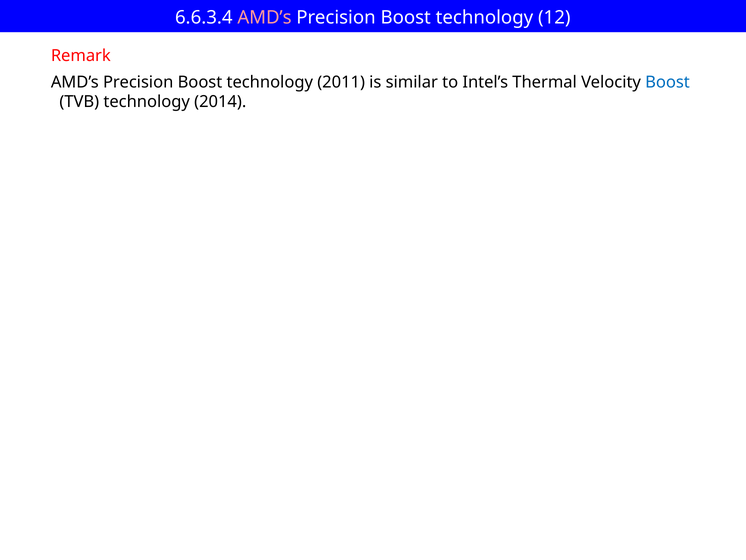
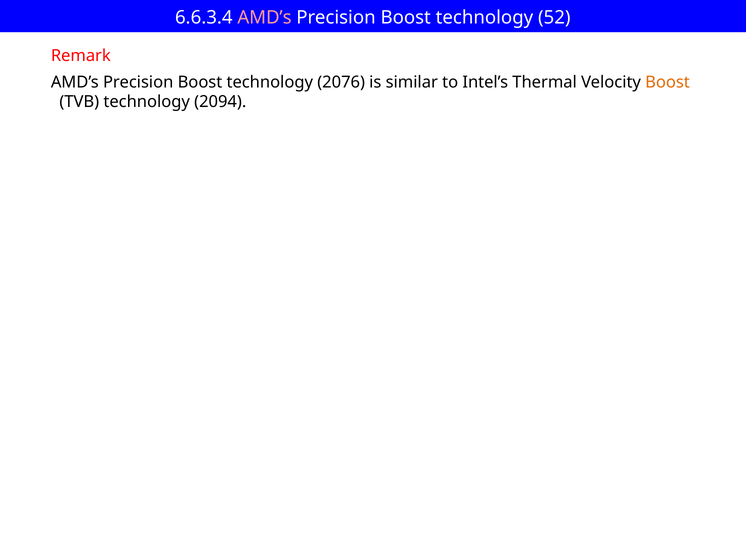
12: 12 -> 52
2011: 2011 -> 2076
Boost at (667, 82) colour: blue -> orange
2014: 2014 -> 2094
